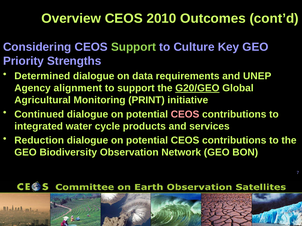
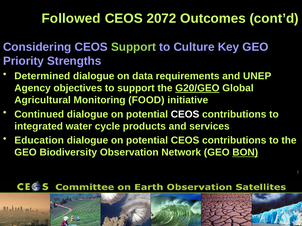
Overview: Overview -> Followed
2010: 2010 -> 2072
alignment: alignment -> objectives
PRINT: PRINT -> FOOD
CEOS at (185, 114) colour: pink -> white
Reduction: Reduction -> Education
BON underline: none -> present
